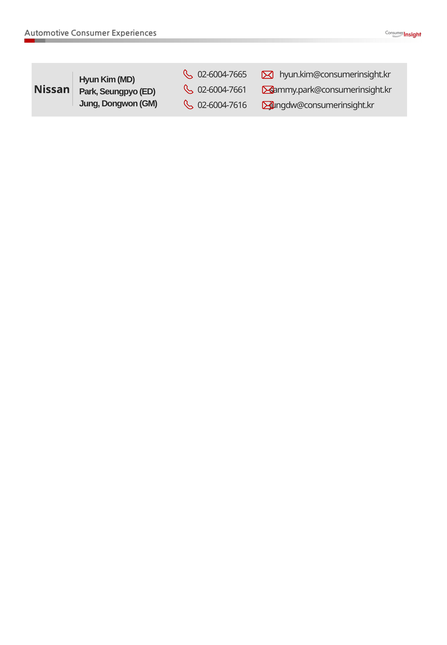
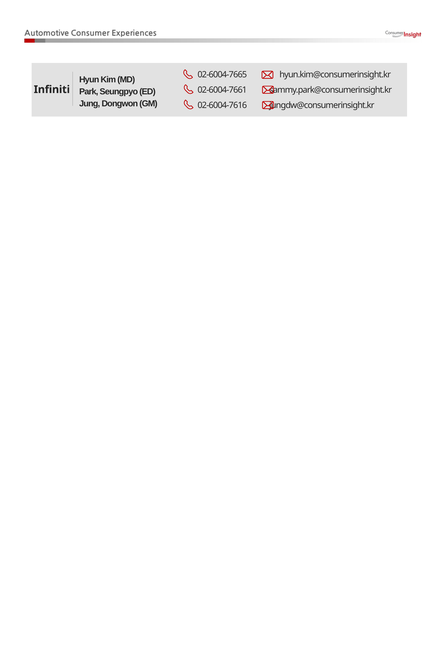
Nissan: Nissan -> Infiniti
